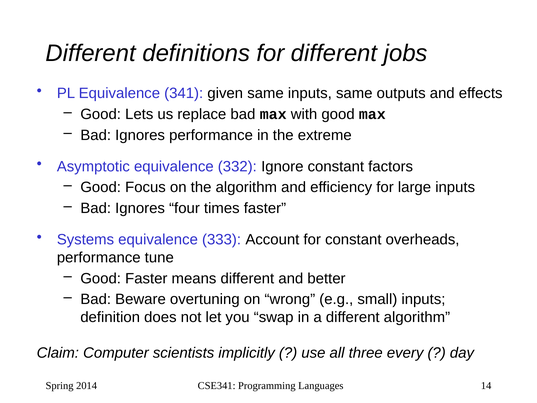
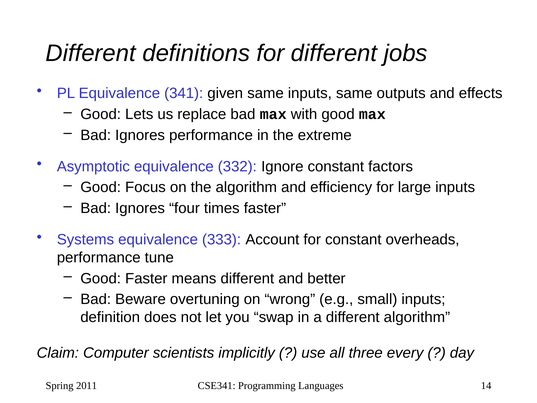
2014: 2014 -> 2011
